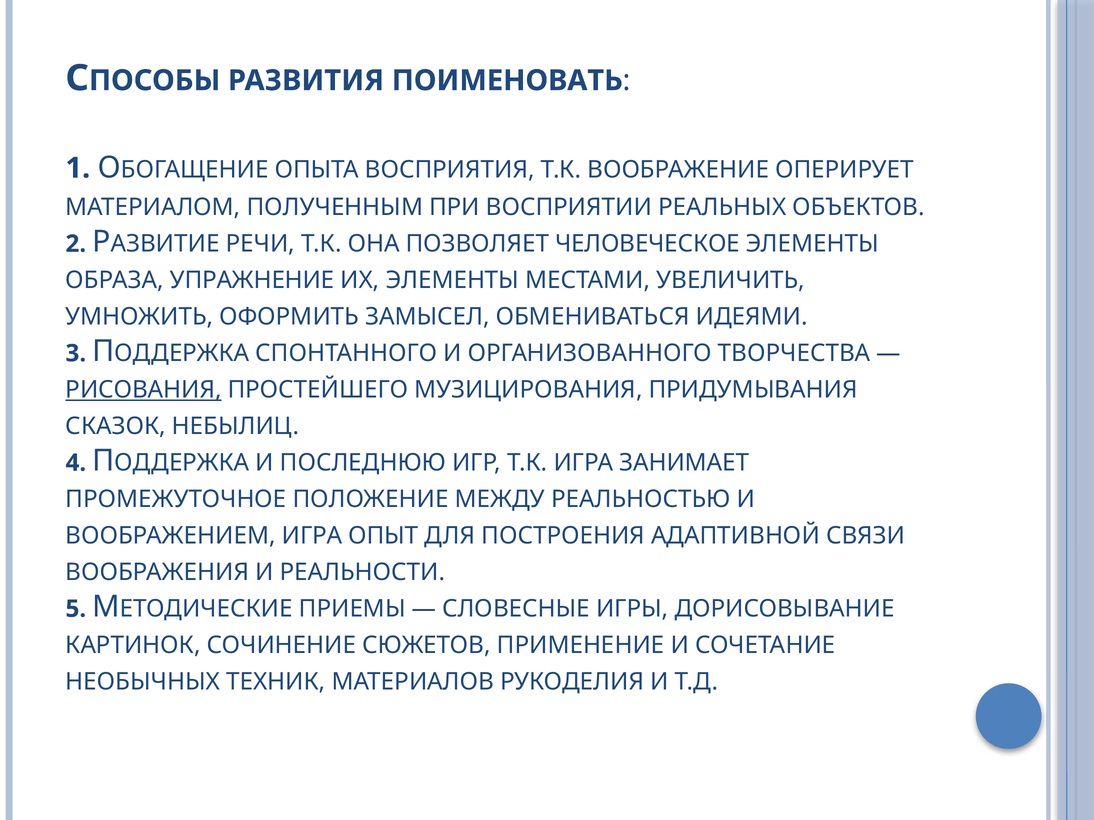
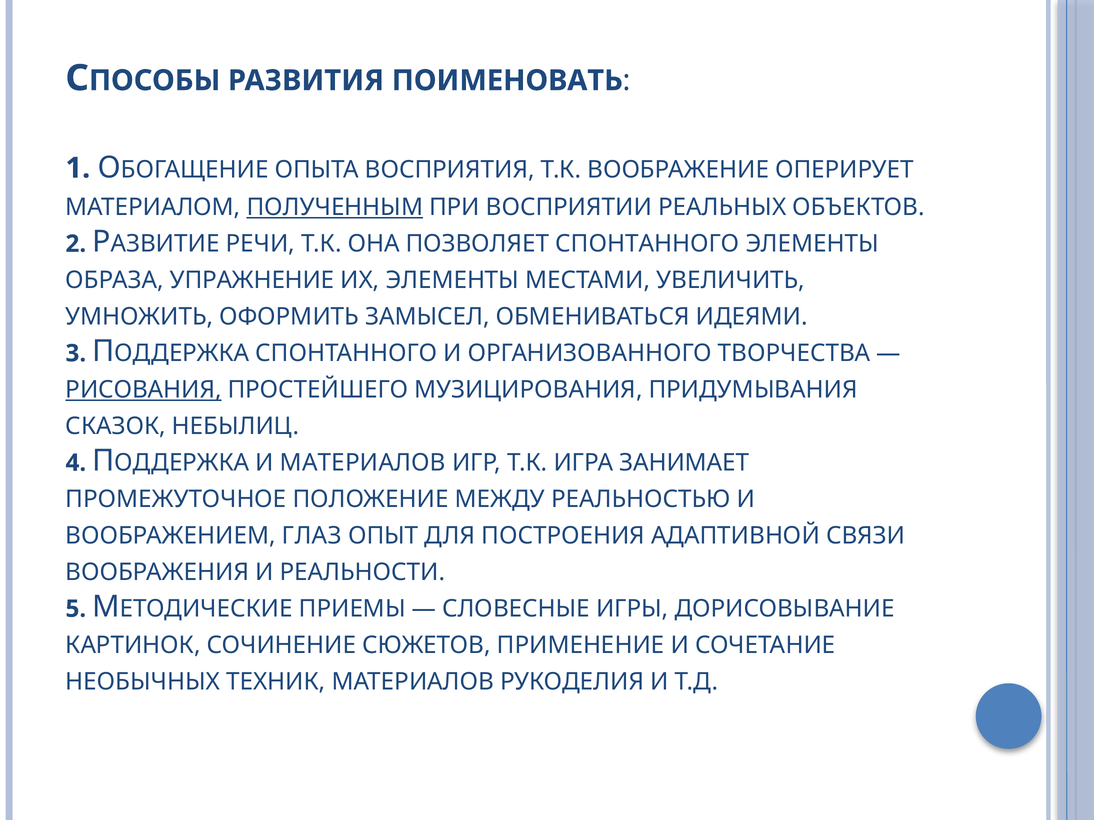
ПОЛУЧЕННЫМ underline: none -> present
ПОЗВОЛЯЕТ ЧЕЛОВЕЧЕСКОЕ: ЧЕЛОВЕЧЕСКОЕ -> СПОНТАННОГО
И ПОСЛЕДНЮЮ: ПОСЛЕДНЮЮ -> МАТЕРИАЛОВ
ВООБРАЖЕНИЕМ ИГРА: ИГРА -> ГЛАЗ
